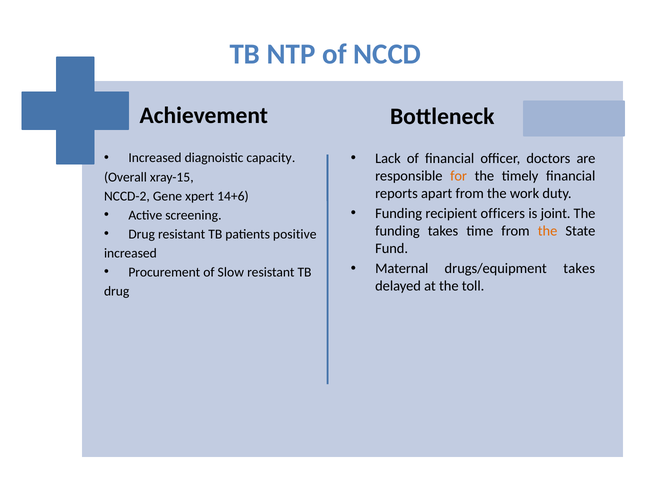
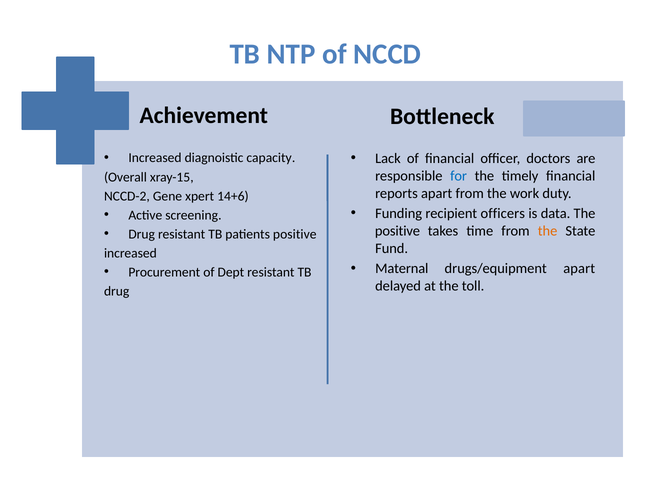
for colour: orange -> blue
joint: joint -> data
funding at (397, 231): funding -> positive
drugs/equipment takes: takes -> apart
Slow: Slow -> Dept
